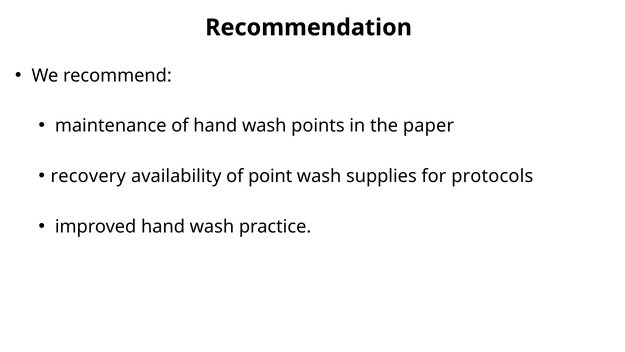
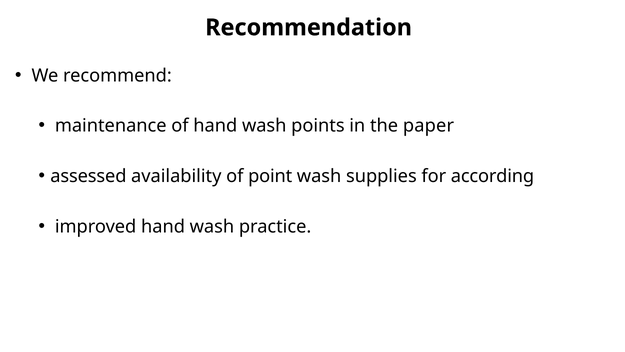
recovery: recovery -> assessed
protocols: protocols -> according
